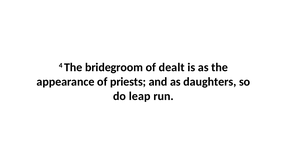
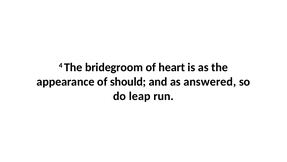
dealt: dealt -> heart
priests: priests -> should
daughters: daughters -> answered
